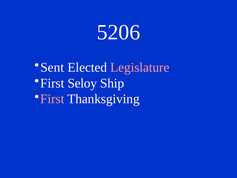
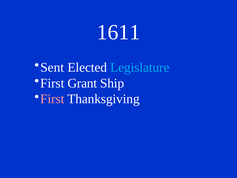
5206: 5206 -> 1611
Legislature colour: pink -> light blue
Seloy: Seloy -> Grant
